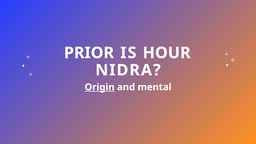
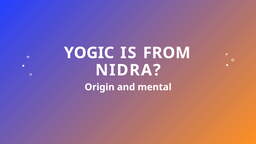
PRIOR: PRIOR -> YOGIC
HOUR: HOUR -> FROM
Origin underline: present -> none
